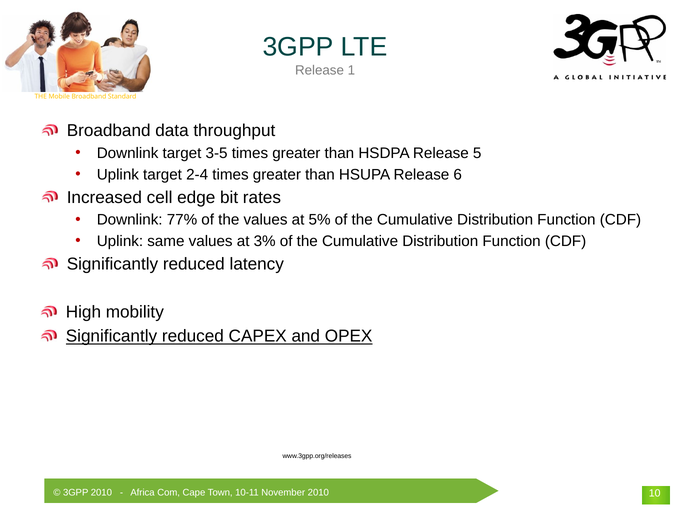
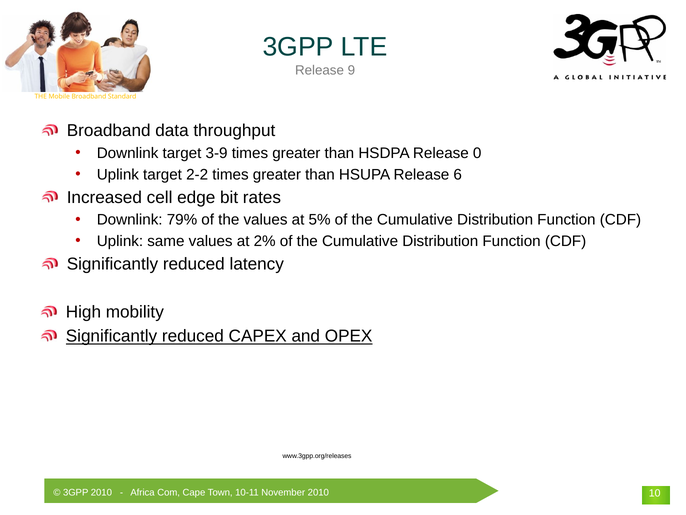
1: 1 -> 9
3-5: 3-5 -> 3-9
5: 5 -> 0
2-4: 2-4 -> 2-2
77%: 77% -> 79%
3%: 3% -> 2%
